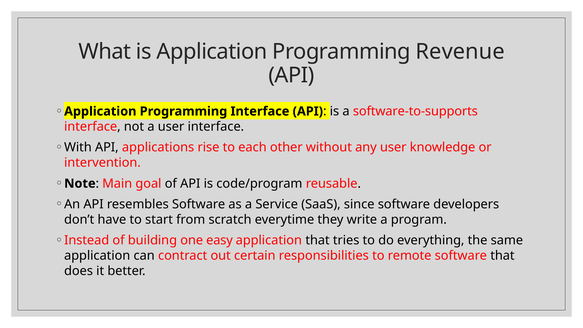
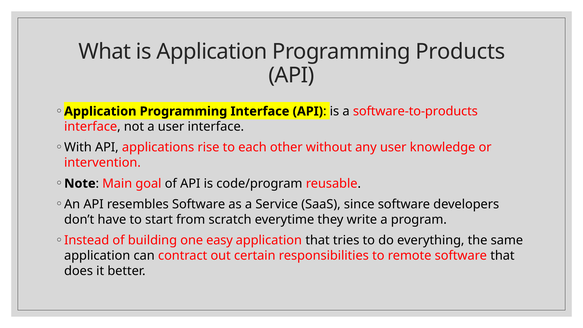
Revenue: Revenue -> Products
software-to-supports: software-to-supports -> software-to-products
